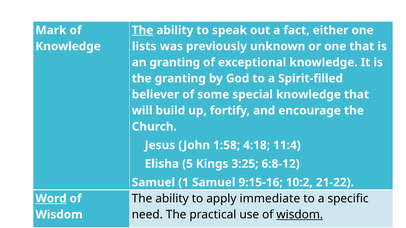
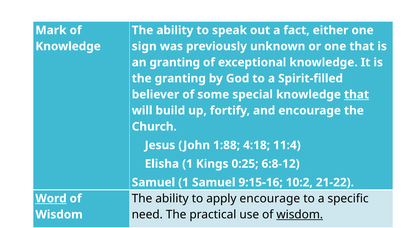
The at (143, 30) underline: present -> none
lists: lists -> sign
that at (357, 95) underline: none -> present
1:58: 1:58 -> 1:88
Elisha 5: 5 -> 1
3:25: 3:25 -> 0:25
apply immediate: immediate -> encourage
